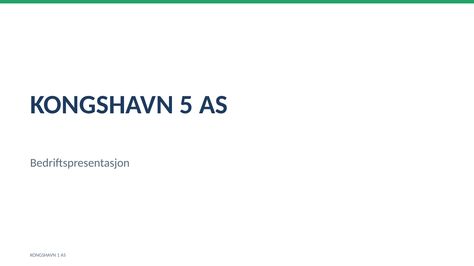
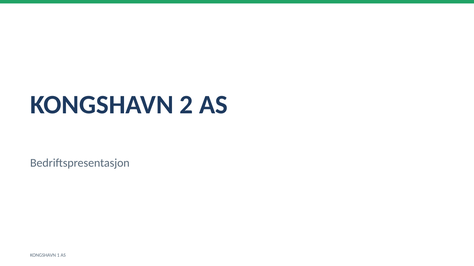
5: 5 -> 2
